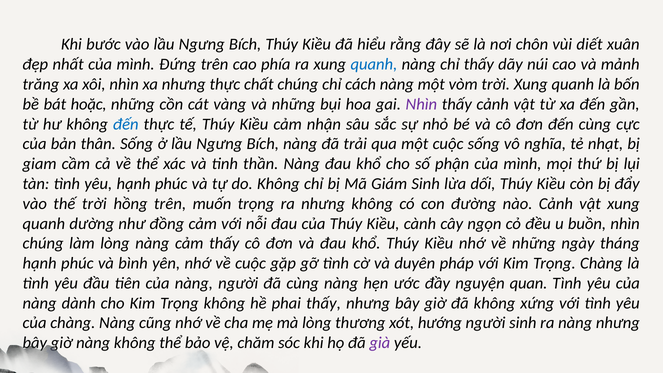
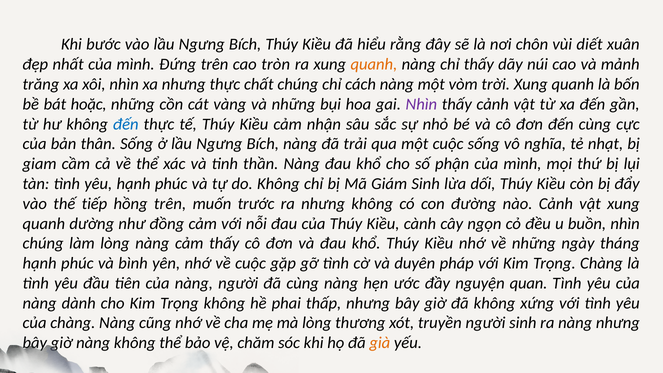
phía: phía -> tròn
quanh at (374, 64) colour: blue -> orange
thế trời: trời -> tiếp
muốn trọng: trọng -> trước
thấy at (324, 303): thấy -> thấp
hướng: hướng -> truyền
già colour: purple -> orange
